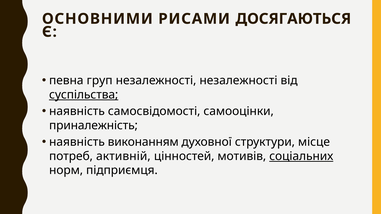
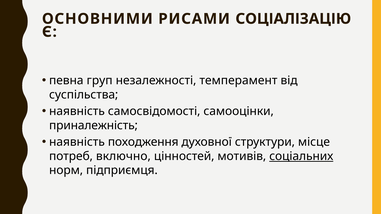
ДОСЯГАЮТЬСЯ: ДОСЯГАЮТЬСЯ -> СОЦІАЛІЗАЦІЮ
незалежності незалежності: незалежності -> темперамент
суспільства underline: present -> none
виконанням: виконанням -> походження
активній: активній -> включно
